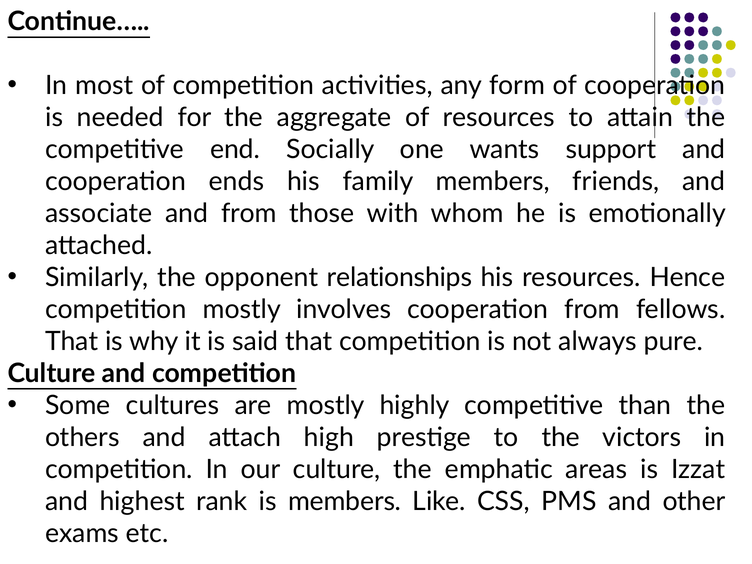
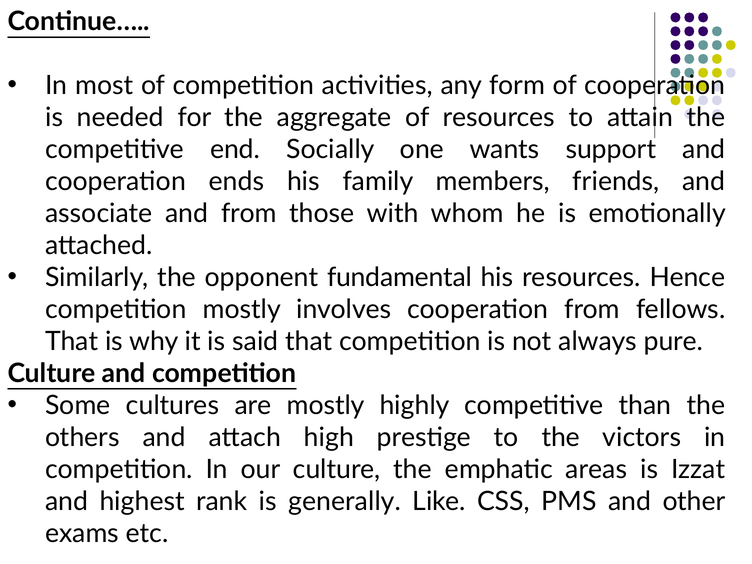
relationships: relationships -> fundamental
is members: members -> generally
